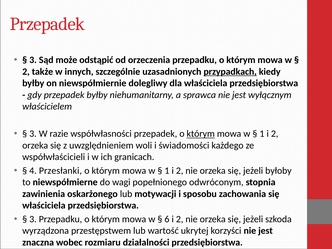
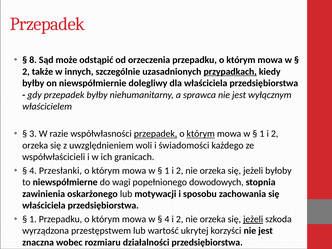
3 at (33, 60): 3 -> 8
przepadek at (156, 134) underline: none -> present
odwróconym: odwróconym -> dowodowych
3 at (33, 219): 3 -> 1
6 at (167, 219): 6 -> 4
jeżeli at (253, 219) underline: none -> present
